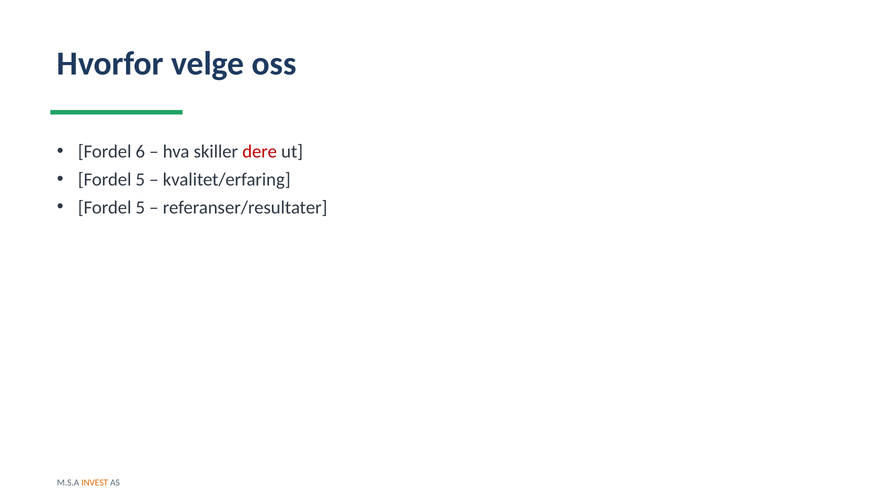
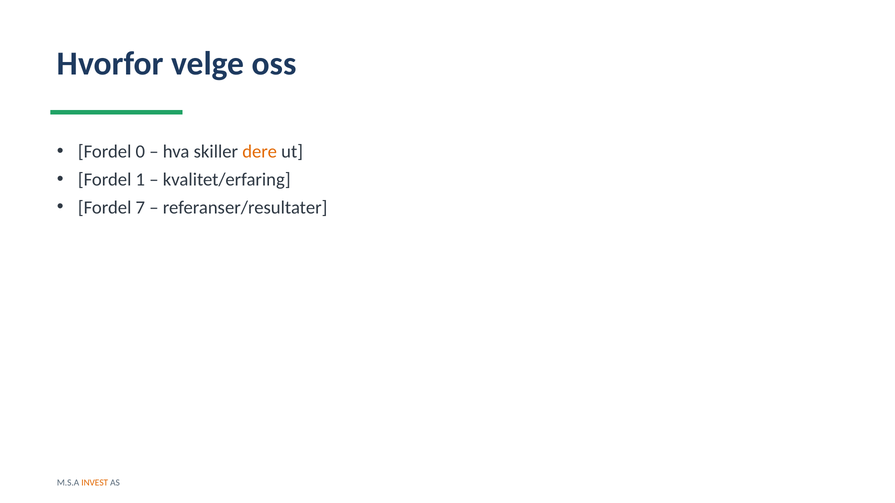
6: 6 -> 0
dere colour: red -> orange
5 at (140, 180): 5 -> 1
5 at (140, 208): 5 -> 7
